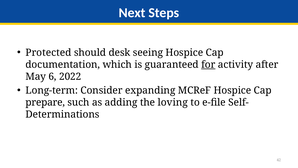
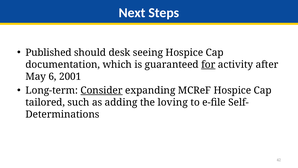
Protected: Protected -> Published
2022: 2022 -> 2001
Consider underline: none -> present
prepare: prepare -> tailored
